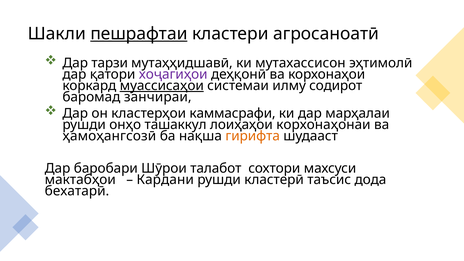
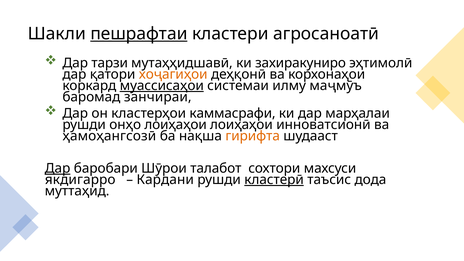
мутахассисон: мутахассисон -> захиракуниро
хоҷагиҳои colour: purple -> orange
содирот: содирот -> маҷмӯъ
онҳо ташаккул: ташаккул -> лоиҳаҳои
корхонаҳонаи: корхонаҳонаи -> инноватсионӣ
Дар at (58, 168) underline: none -> present
мактабҳои: мактабҳои -> якдигарро
кластерӣ underline: none -> present
бехатарӣ: бехатарӣ -> муттаҳид
